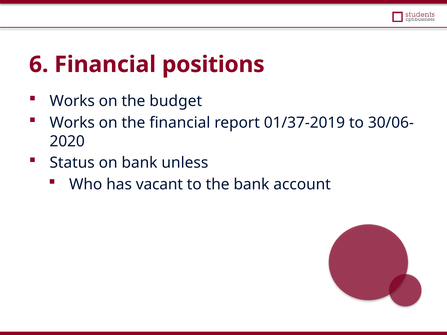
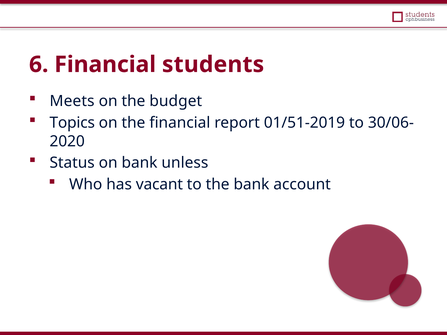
positions: positions -> students
Works at (72, 101): Works -> Meets
Works at (72, 123): Works -> Topics
01/37-2019: 01/37-2019 -> 01/51-2019
